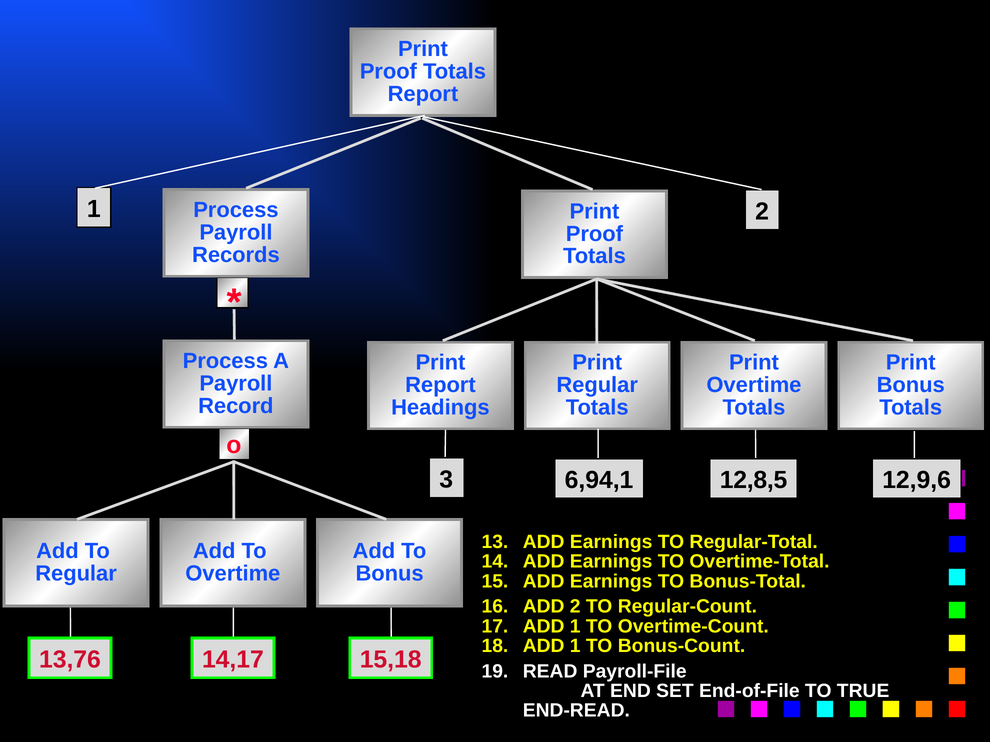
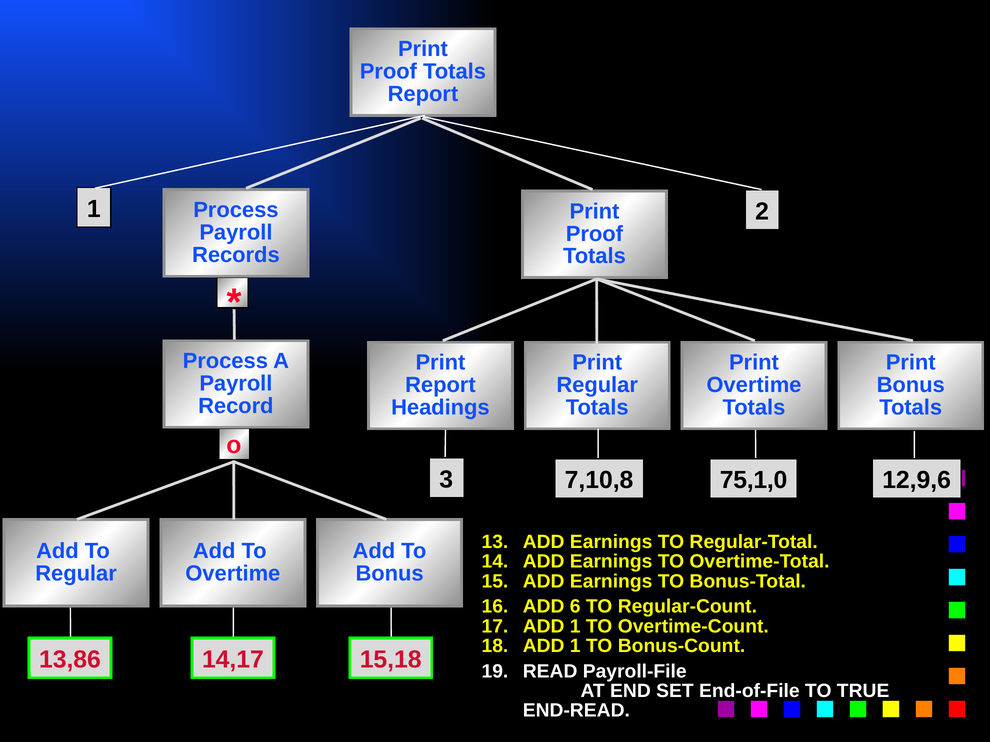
6,94,1: 6,94,1 -> 7,10,8
12,8,5: 12,8,5 -> 75,1,0
ADD 2: 2 -> 6
13,76: 13,76 -> 13,86
